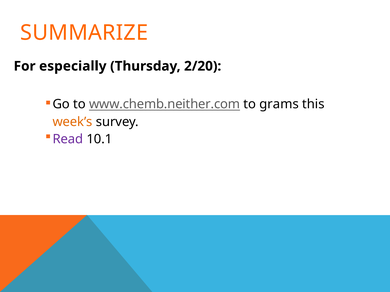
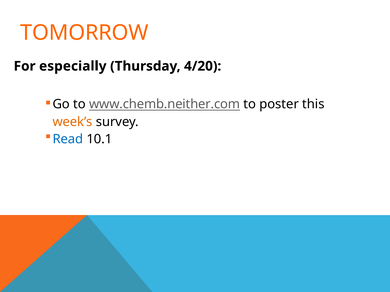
SUMMARIZE: SUMMARIZE -> TOMORROW
2/20: 2/20 -> 4/20
grams: grams -> poster
Read colour: purple -> blue
